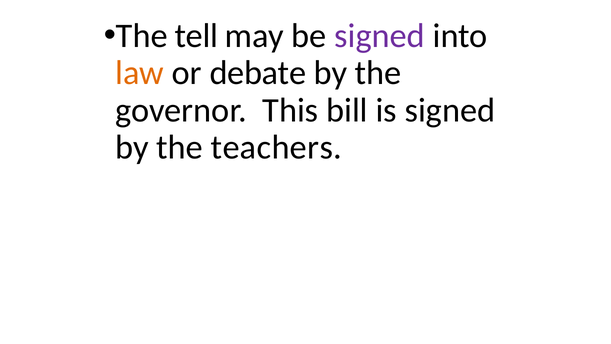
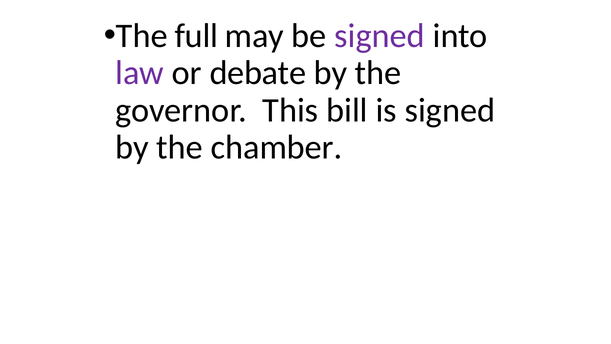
tell: tell -> full
law colour: orange -> purple
teachers: teachers -> chamber
